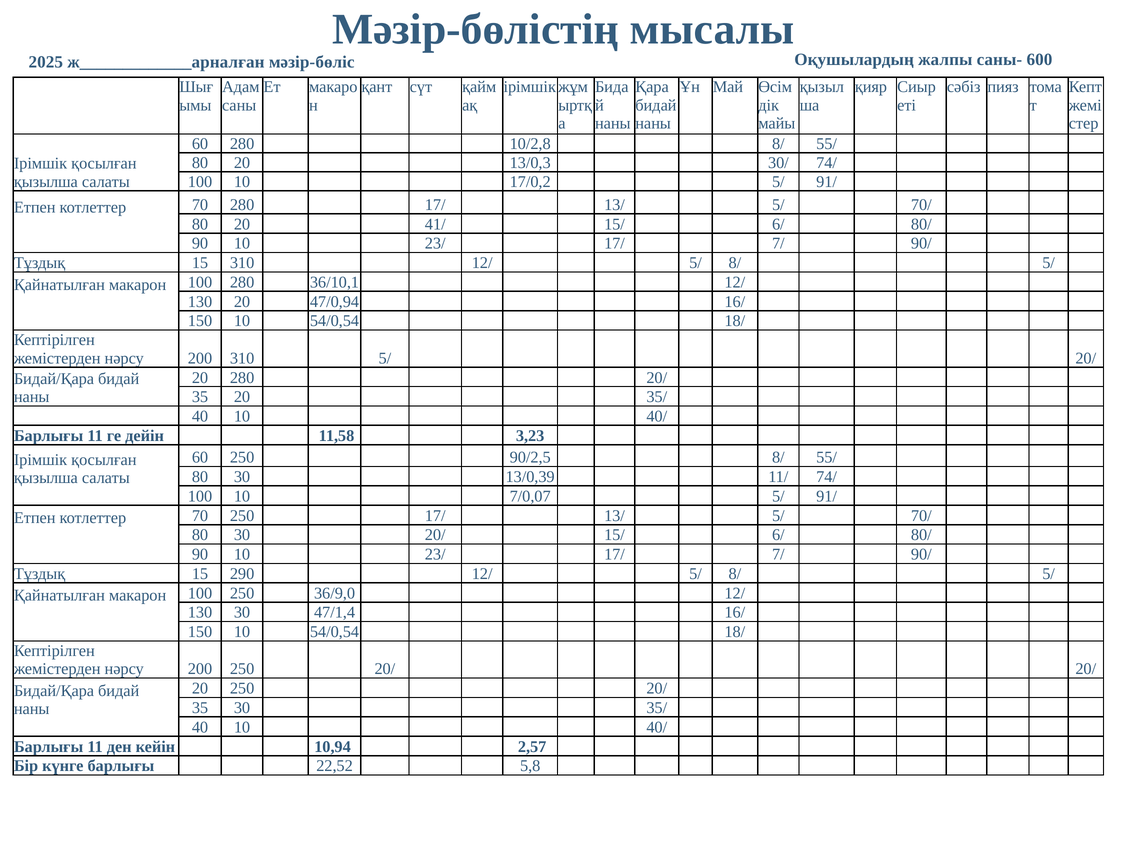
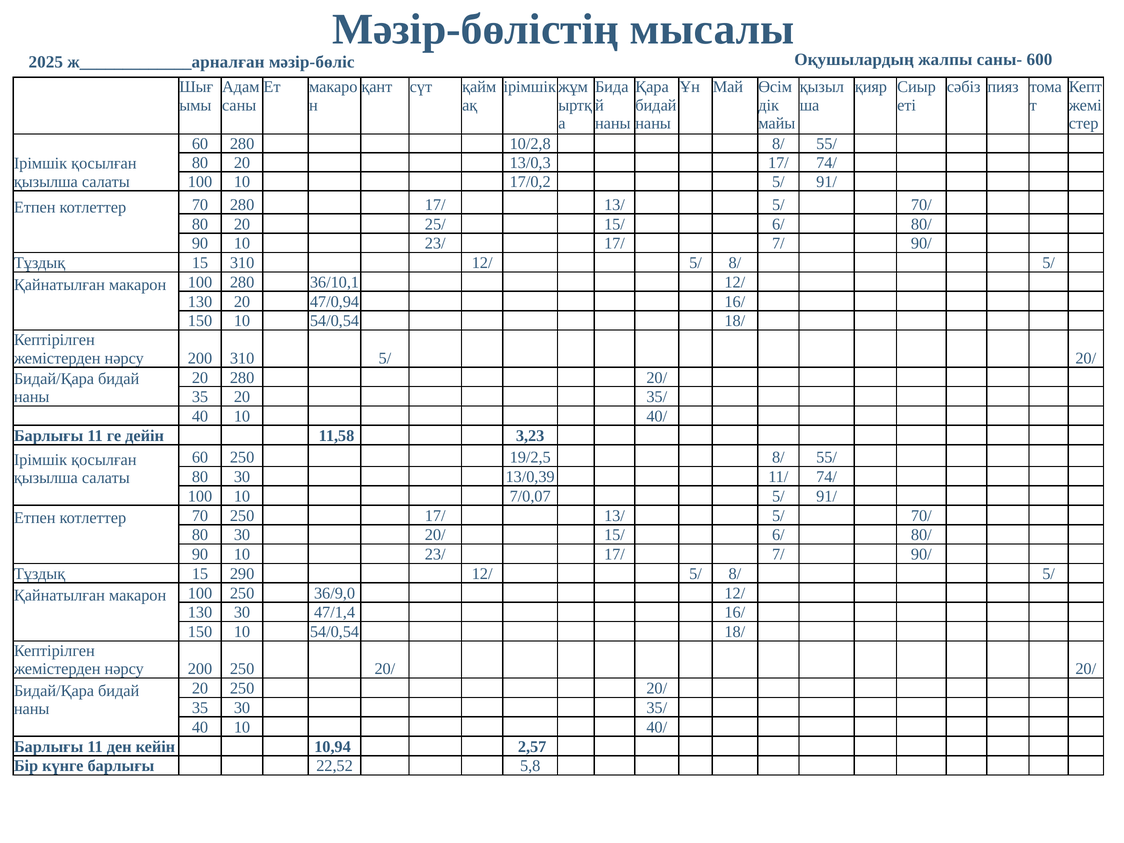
13/0,3 30/: 30/ -> 17/
41/: 41/ -> 25/
90/2,5: 90/2,5 -> 19/2,5
